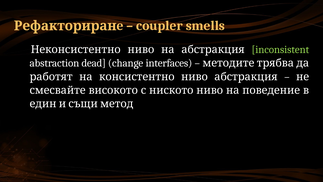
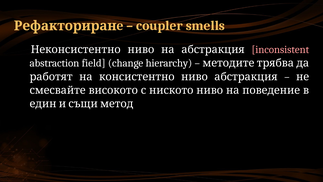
inconsistent colour: light green -> pink
dead: dead -> field
interfaces: interfaces -> hierarchy
